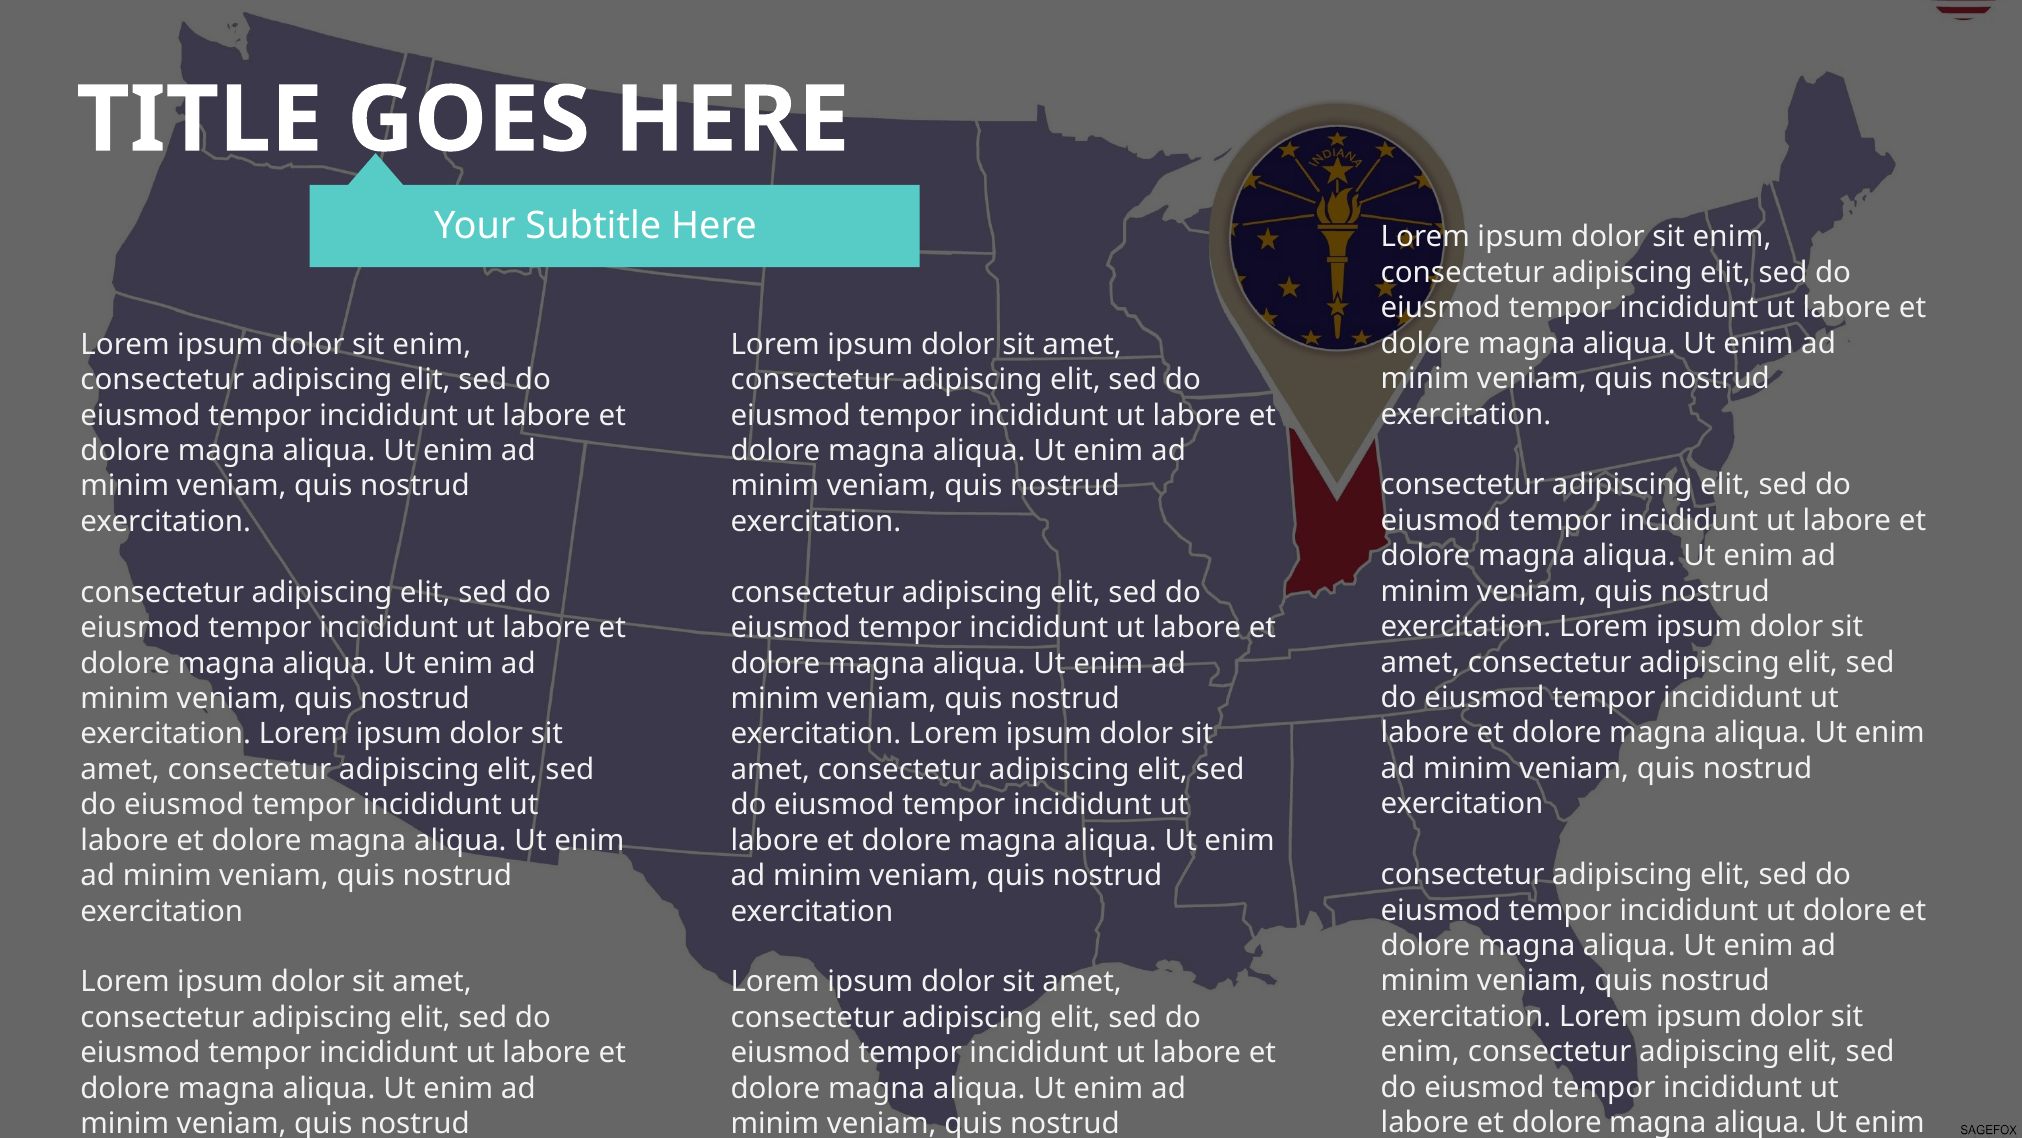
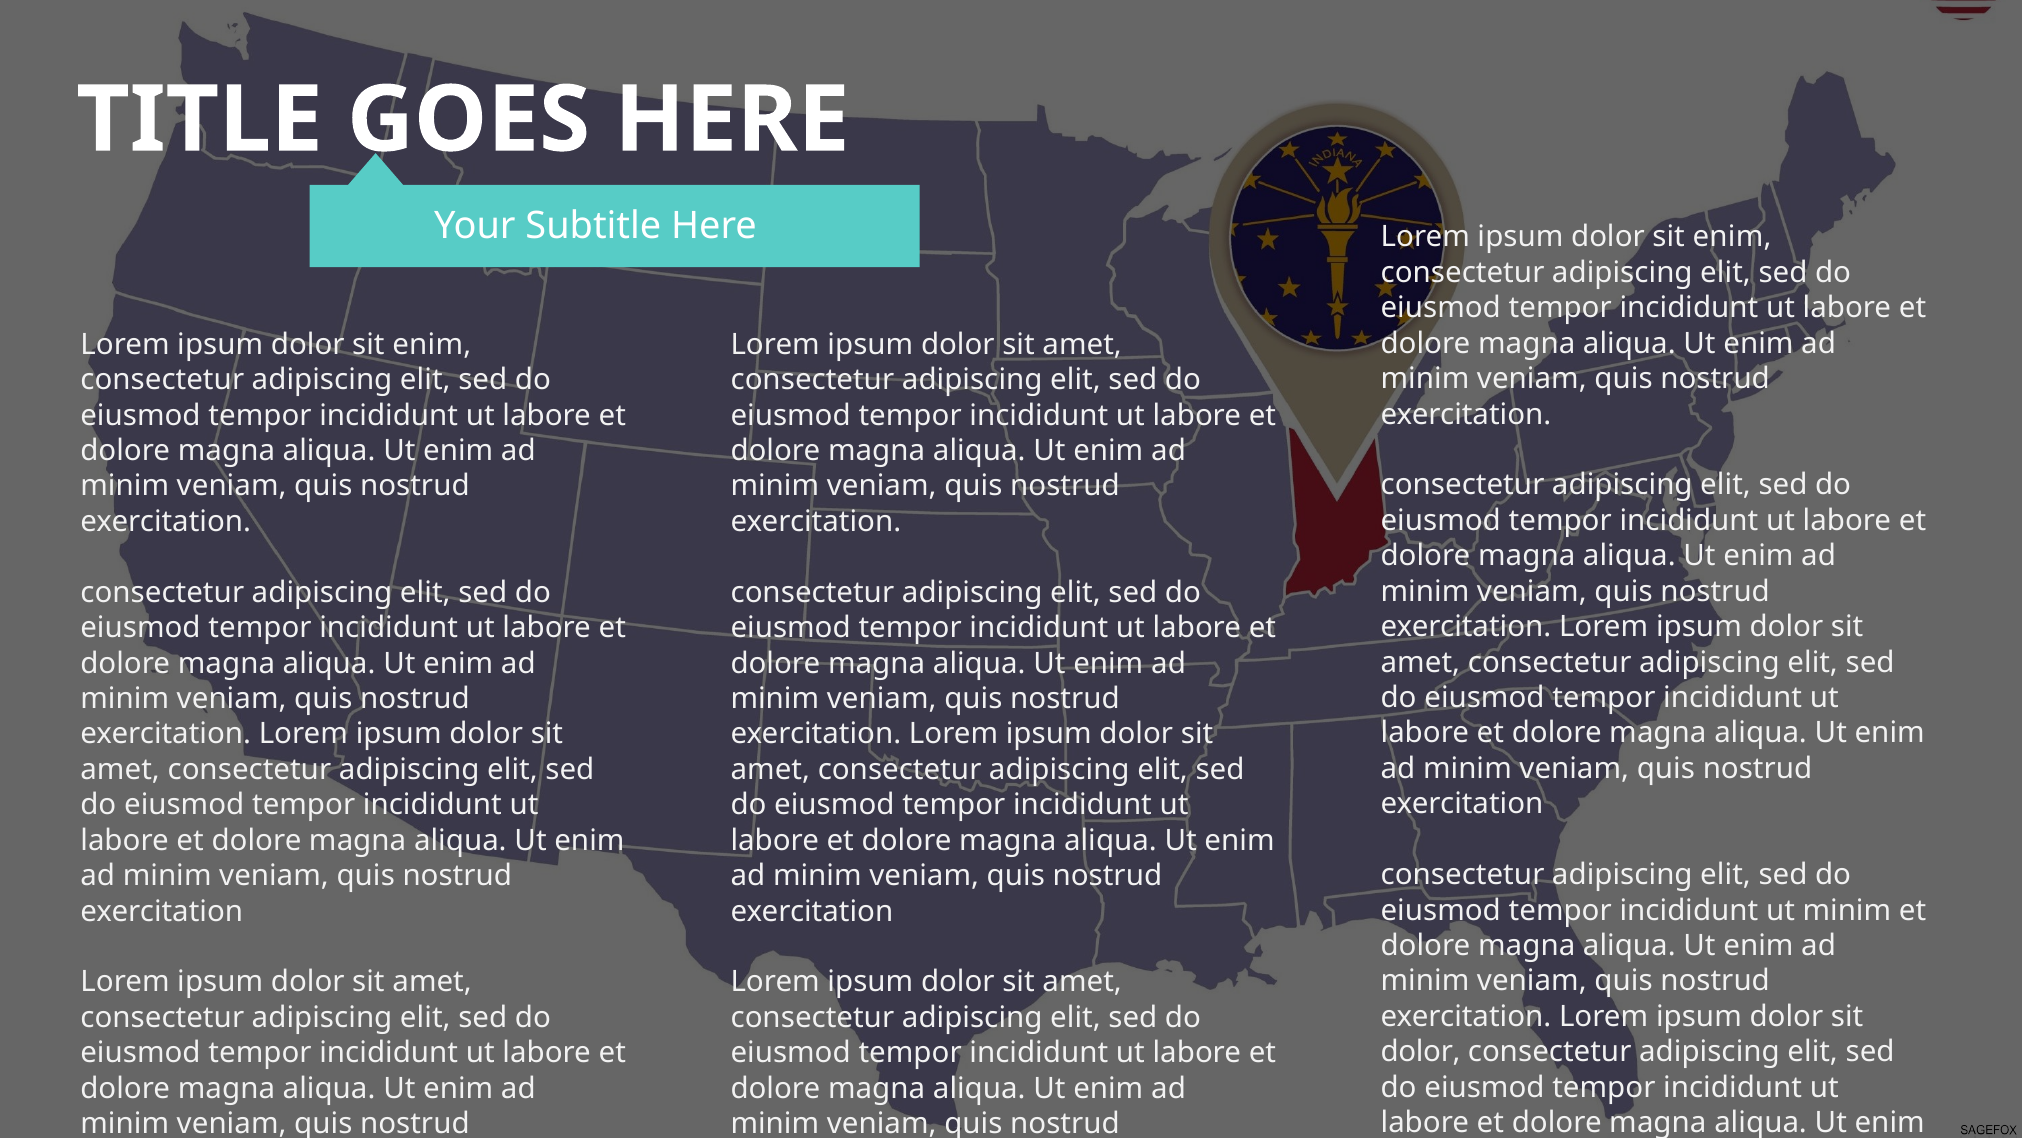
ut dolore: dolore -> minim
enim at (1420, 1051): enim -> dolor
